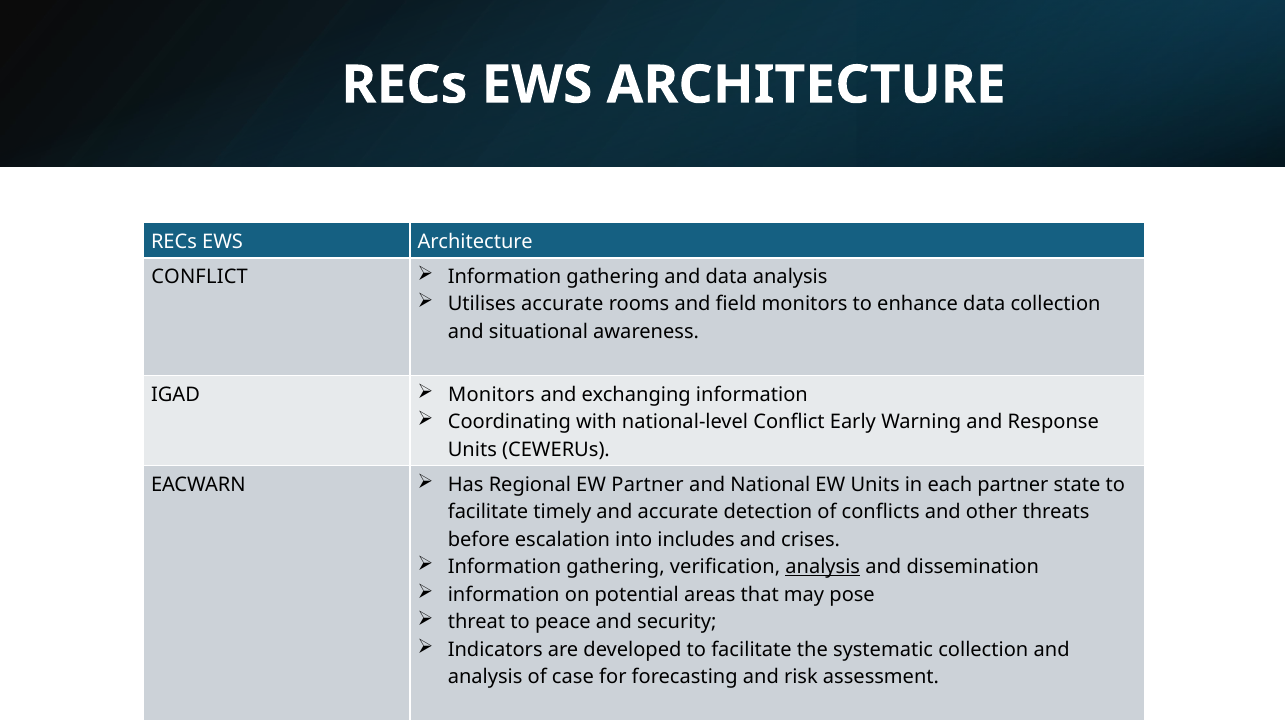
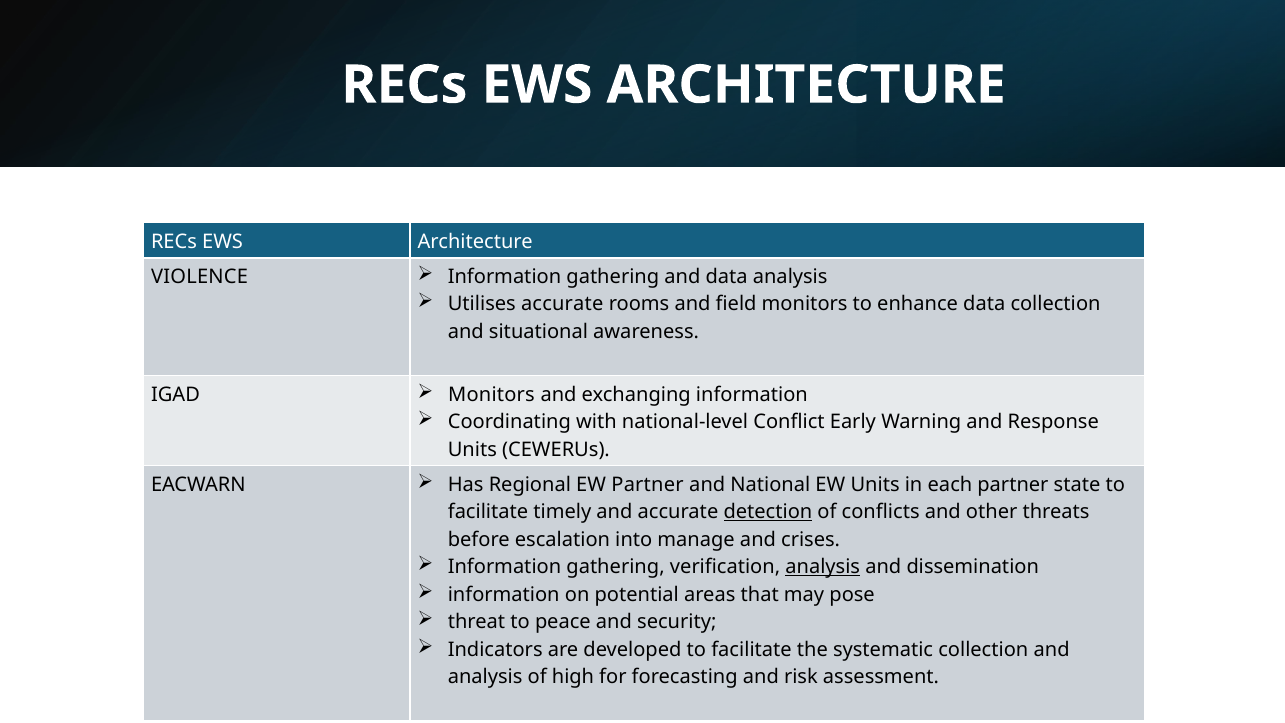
CONFLICT at (200, 277): CONFLICT -> VIOLENCE
detection underline: none -> present
includes: includes -> manage
case: case -> high
